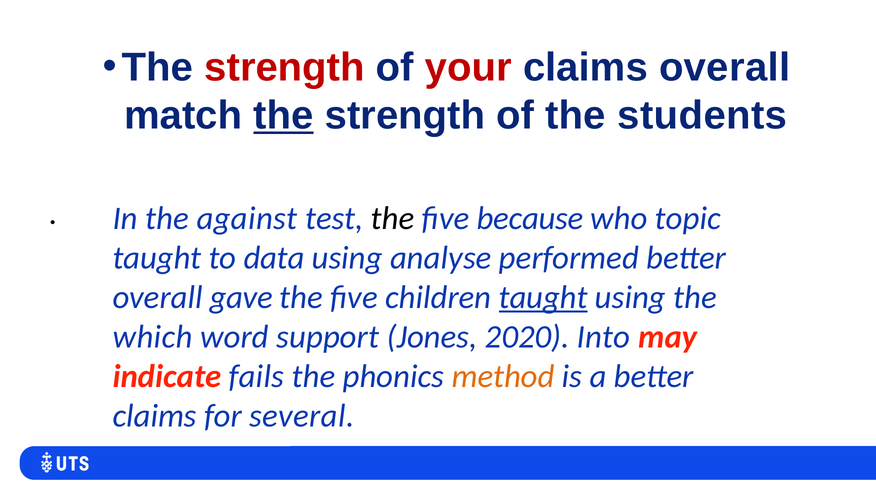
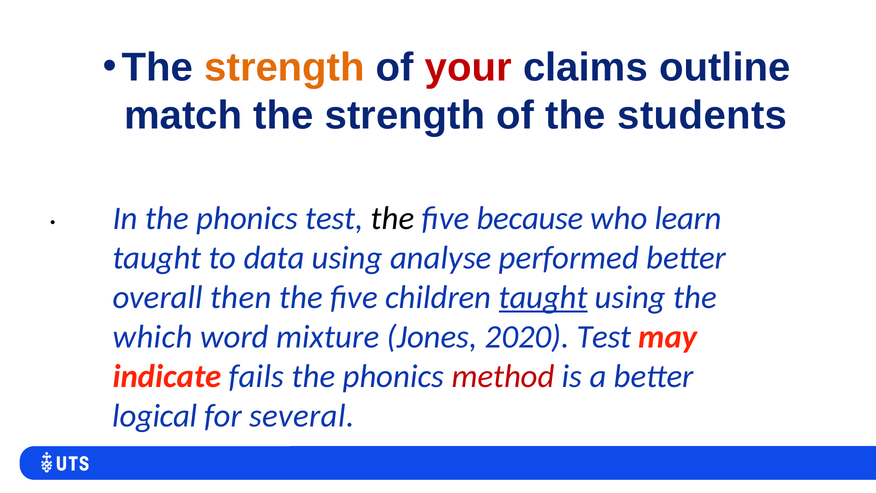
strength at (285, 67) colour: red -> orange
claims overall: overall -> outline
the at (283, 116) underline: present -> none
In the against: against -> phonics
topic: topic -> learn
gave: gave -> then
support: support -> mixture
2020 Into: Into -> Test
method colour: orange -> red
claims at (155, 416): claims -> logical
